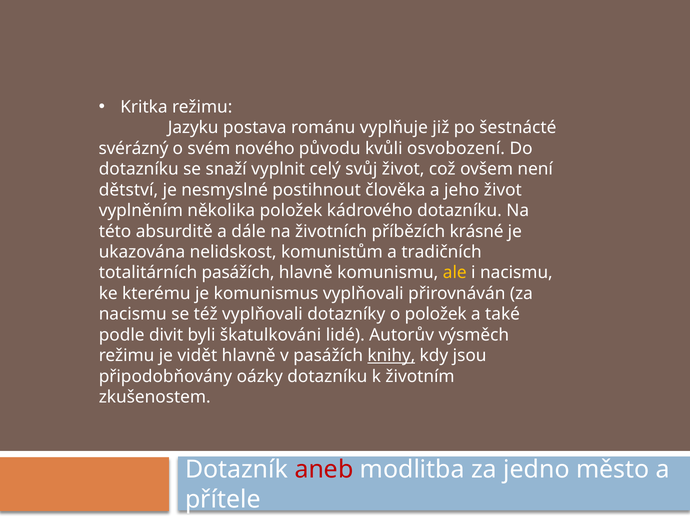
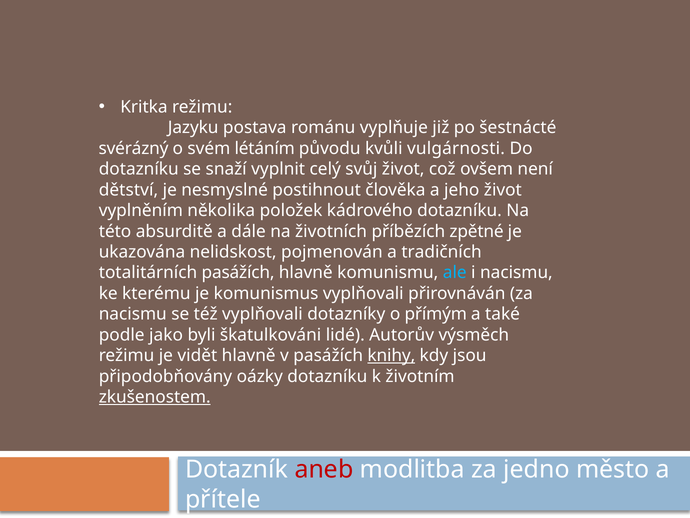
nového: nového -> létáním
osvobození: osvobození -> vulgárnosti
krásné: krásné -> zpětné
komunistům: komunistům -> pojmenován
ale colour: yellow -> light blue
o položek: položek -> přímým
divit: divit -> jako
zkušenostem underline: none -> present
